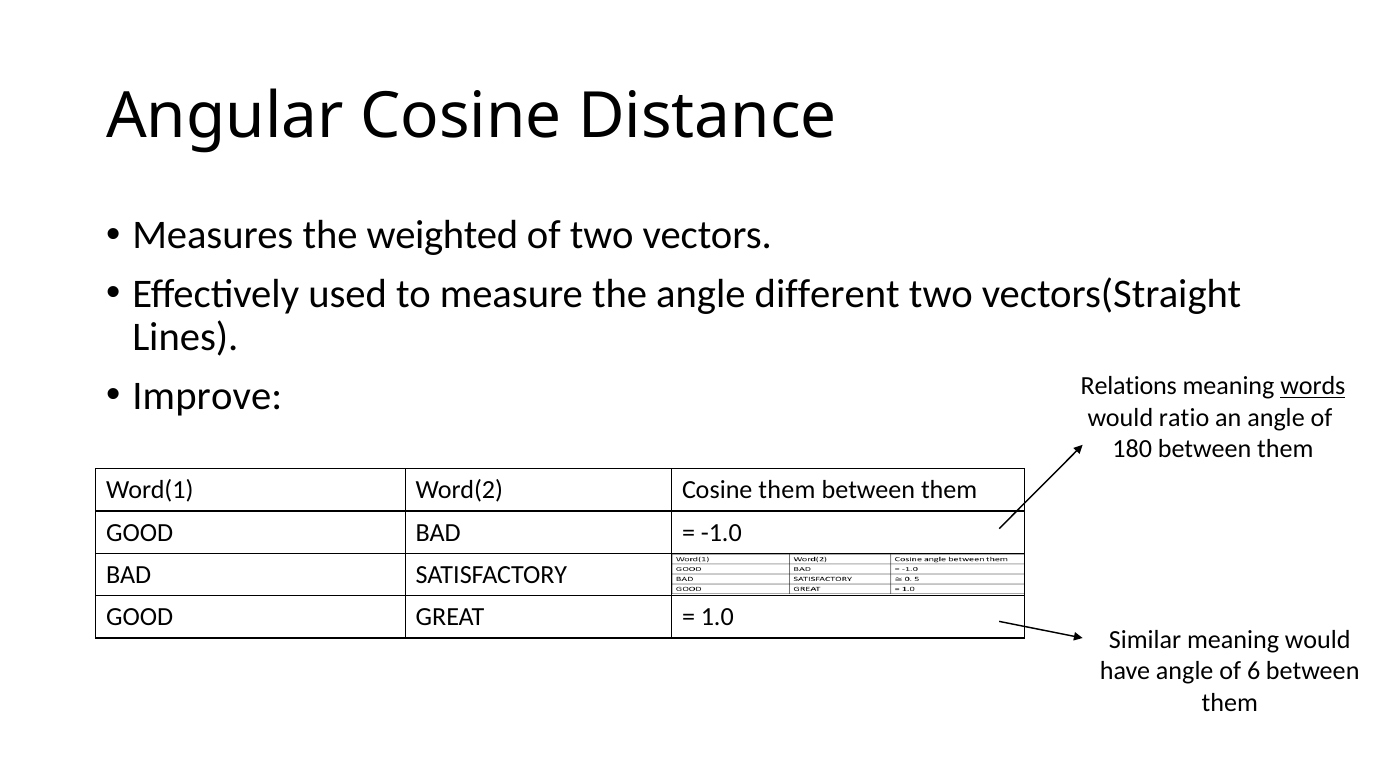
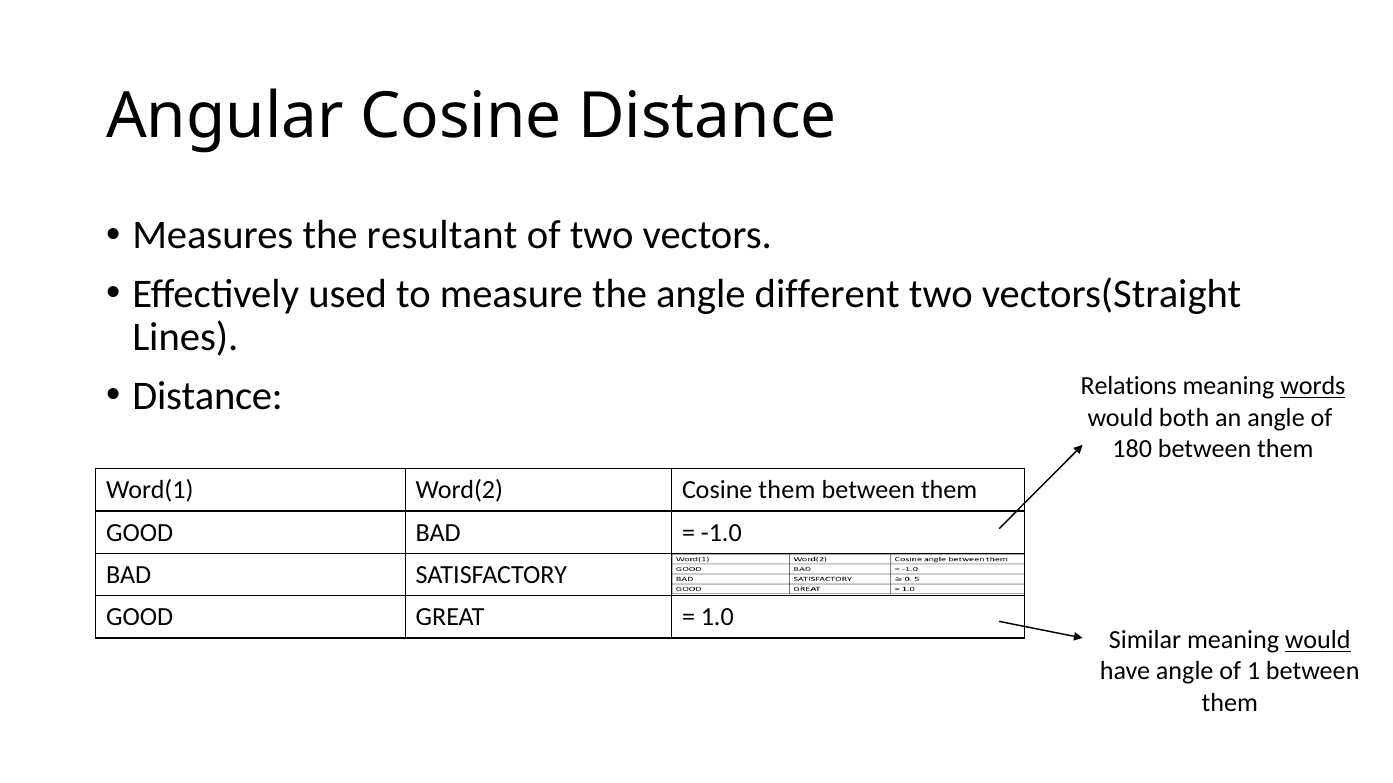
weighted: weighted -> resultant
Improve at (207, 396): Improve -> Distance
ratio: ratio -> both
would at (1318, 641) underline: none -> present
6: 6 -> 1
